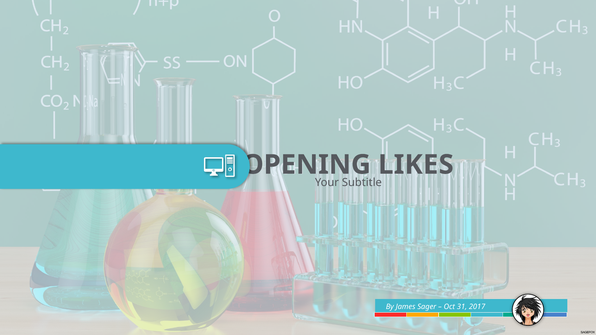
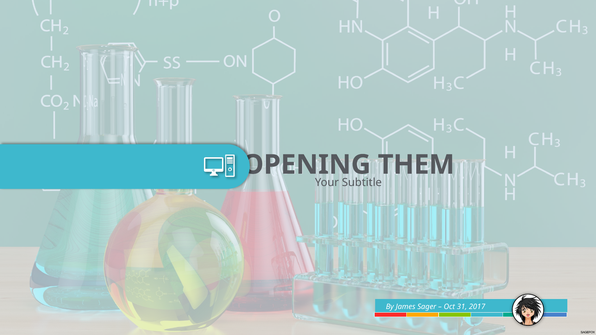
LIKES: LIKES -> THEM
